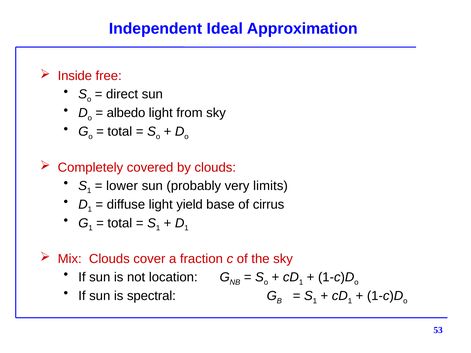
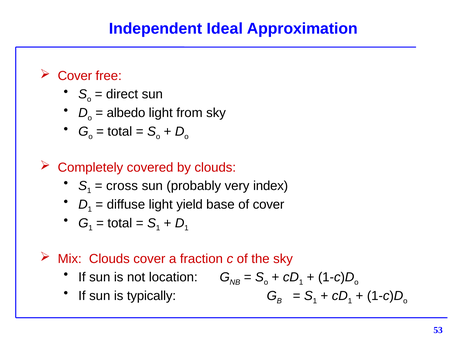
Inside at (75, 76): Inside -> Cover
lower: lower -> cross
limits: limits -> index
of cirrus: cirrus -> cover
spectral: spectral -> typically
